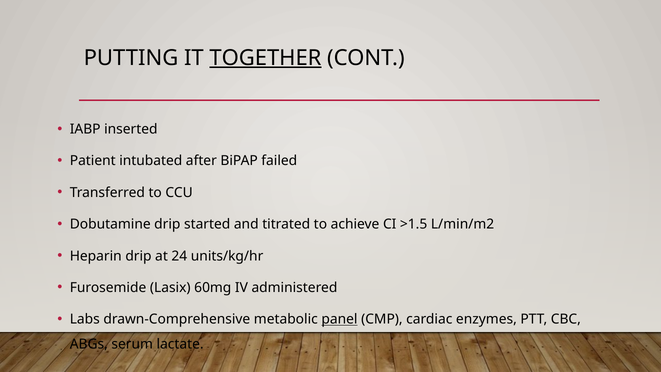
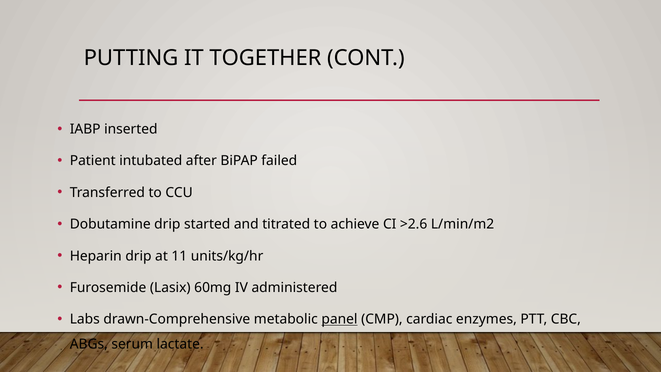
TOGETHER underline: present -> none
>1.5: >1.5 -> >2.6
24: 24 -> 11
